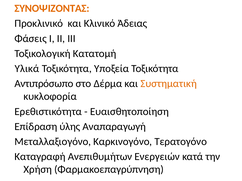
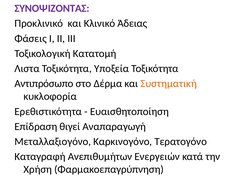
ΣΥΝΟΨΙΖΟΝΤΑΣ colour: orange -> purple
Υλικά: Υλικά -> Λιστα
ύλης: ύλης -> θιγεί
